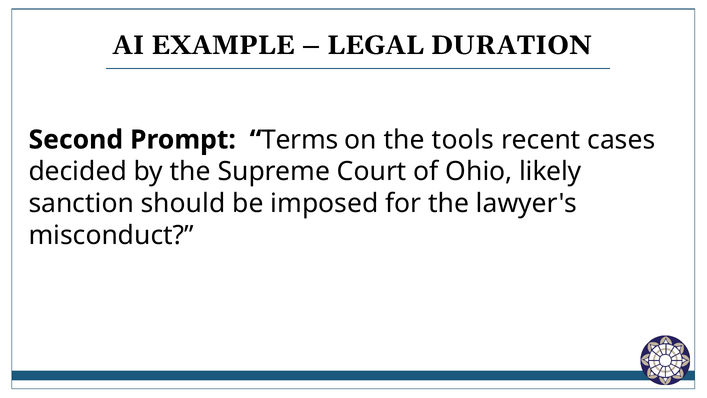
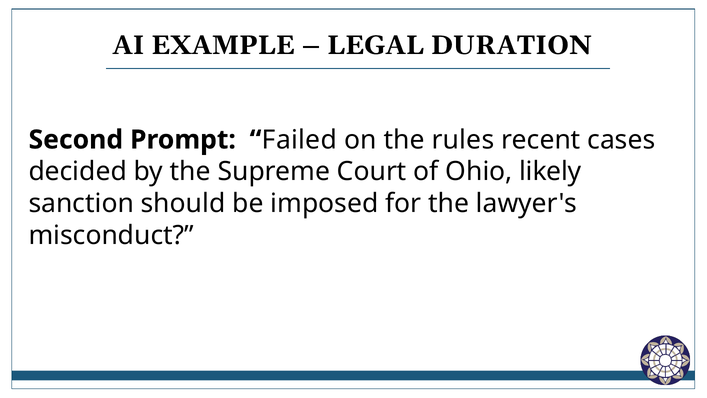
Terms: Terms -> Failed
tools: tools -> rules
